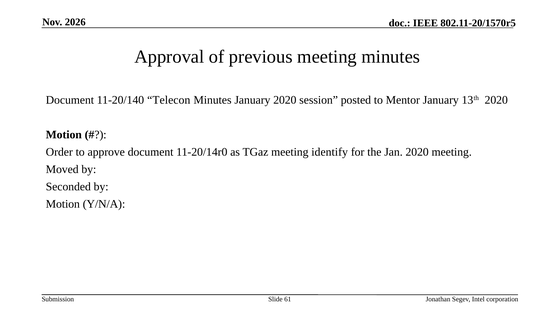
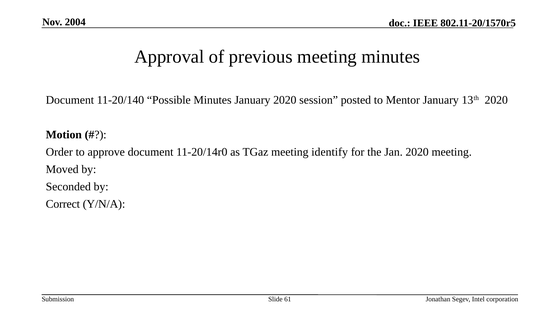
2026: 2026 -> 2004
Telecon: Telecon -> Possible
Motion at (63, 204): Motion -> Correct
